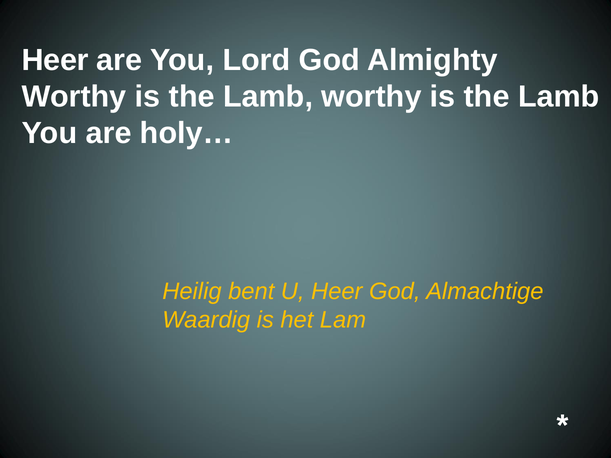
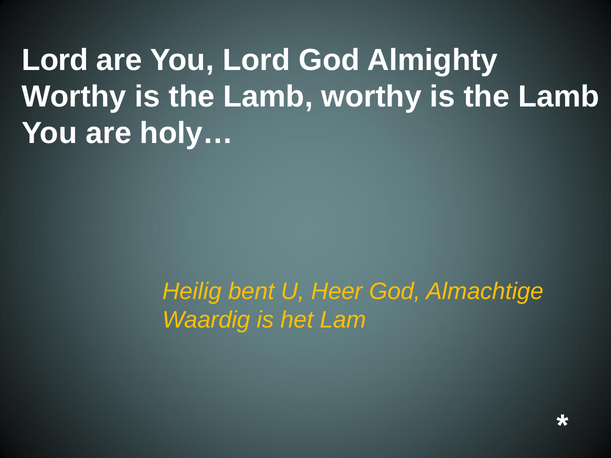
Heer at (55, 60): Heer -> Lord
